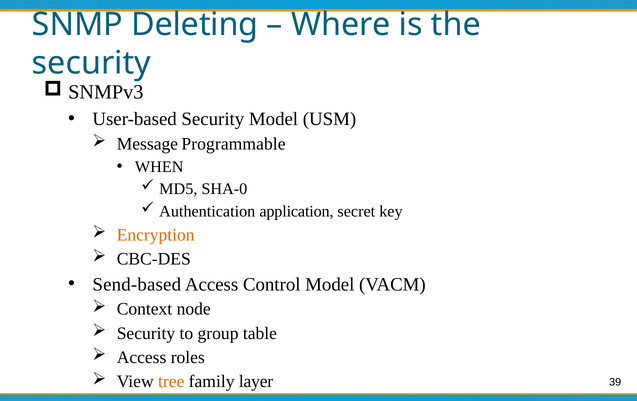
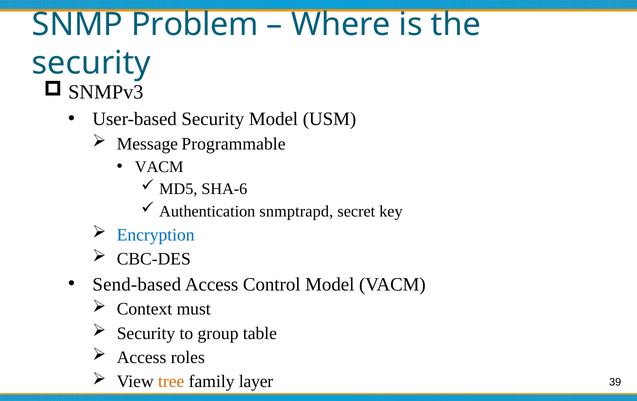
Deleting: Deleting -> Problem
WHEN at (159, 167): WHEN -> VACM
SHA-0: SHA-0 -> SHA-6
application: application -> snmptrapd
Encryption colour: orange -> blue
node: node -> must
